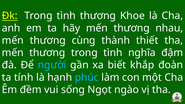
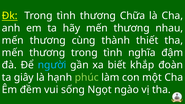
Khoe: Khoe -> Chữa
tính: tính -> giây
phúc colour: light blue -> light green
